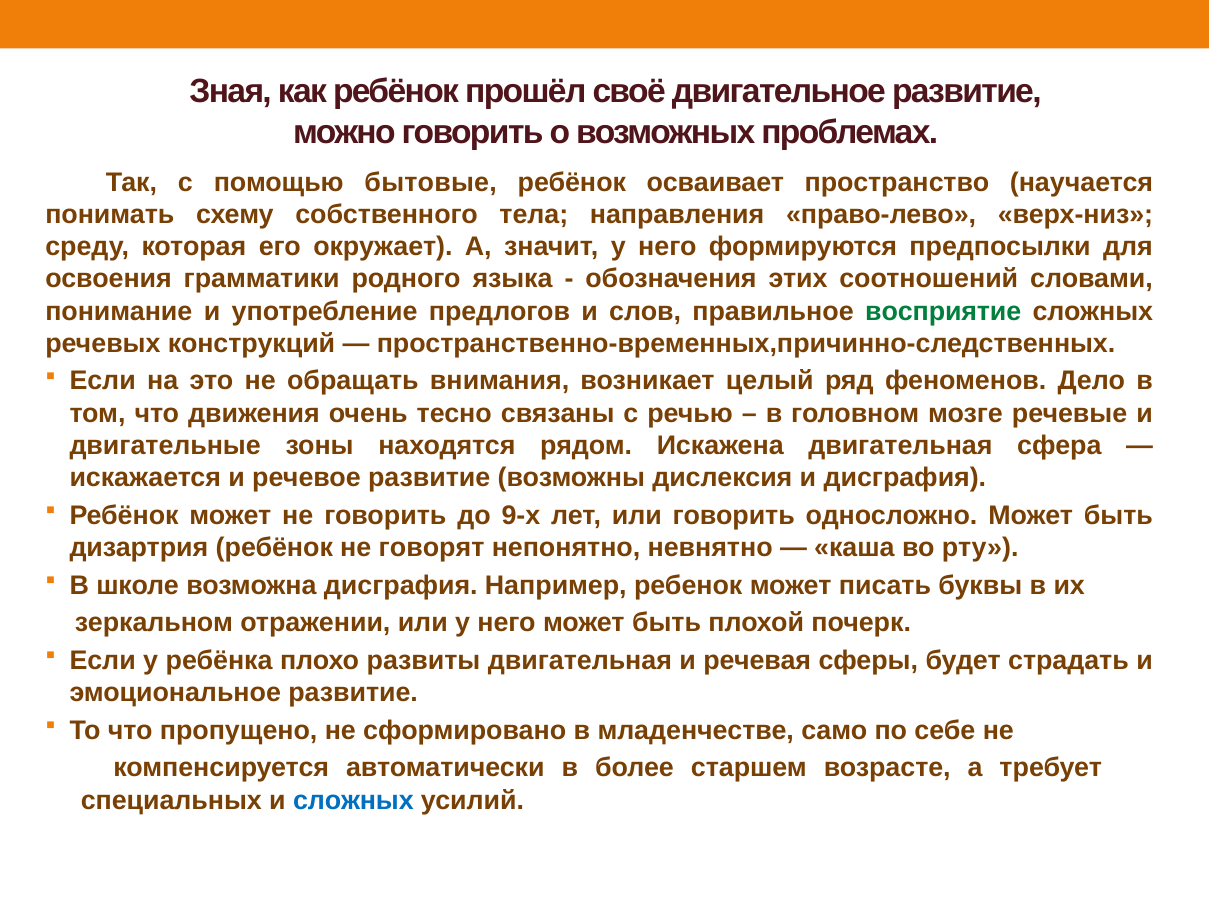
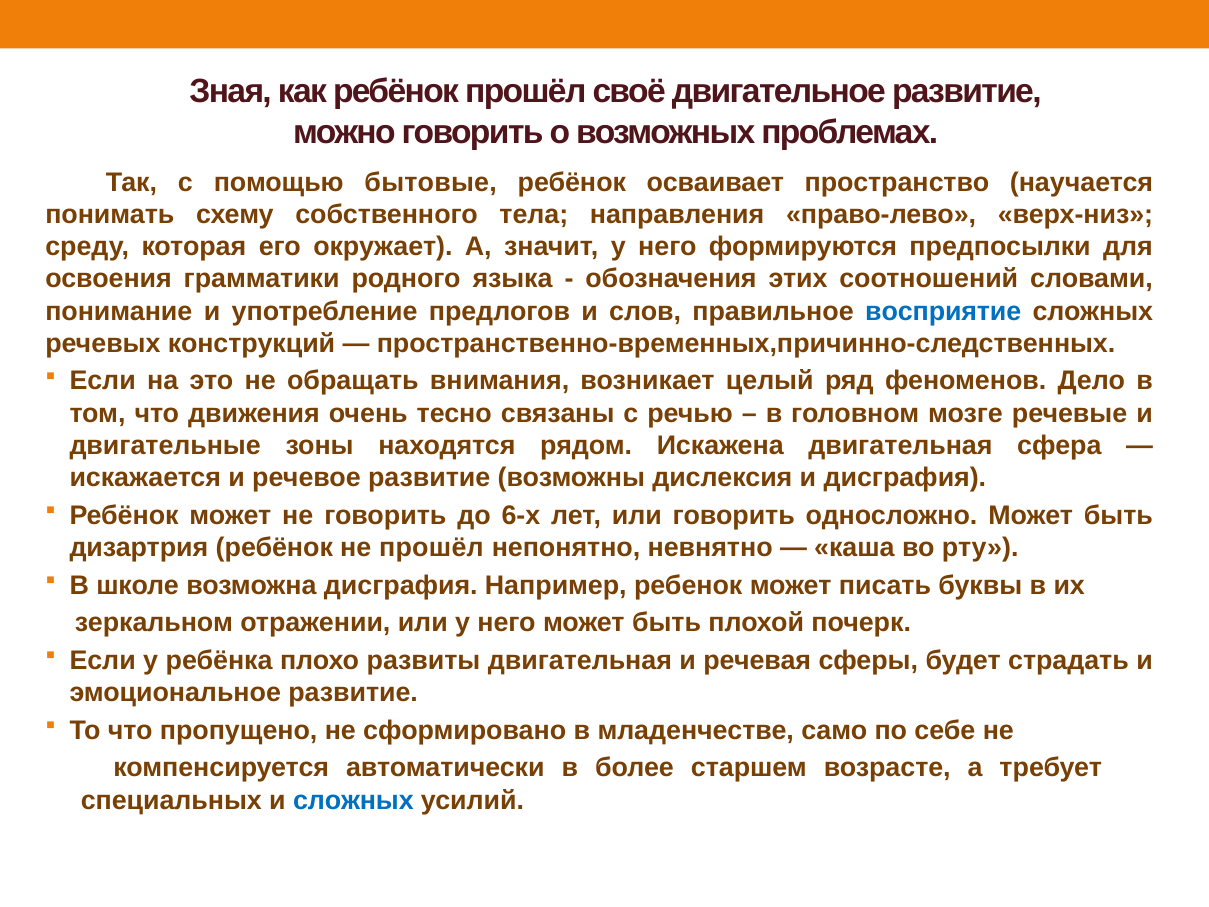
восприятие colour: green -> blue
9-х: 9-х -> 6-х
не говорят: говорят -> прошёл
